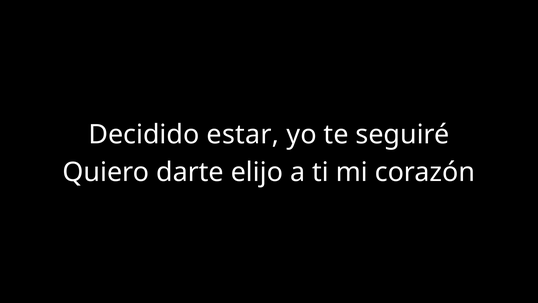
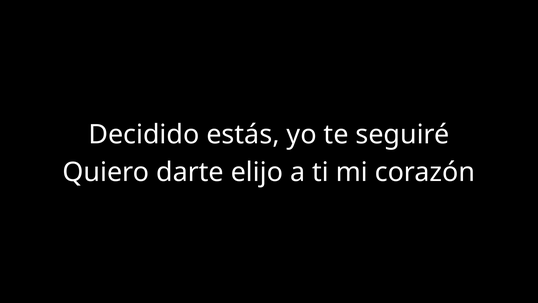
estar: estar -> estás
